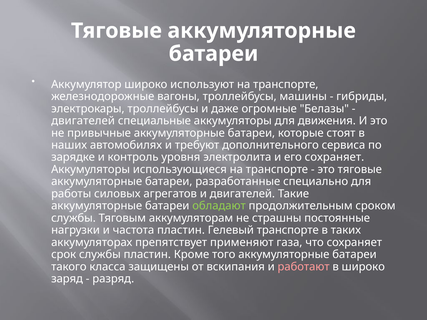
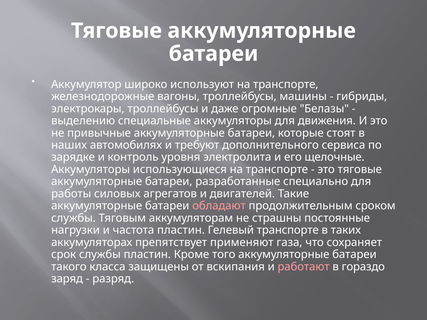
двигателей at (83, 121): двигателей -> выделению
его сохраняет: сохраняет -> щелочные
обладают colour: light green -> pink
в широко: широко -> гораздо
